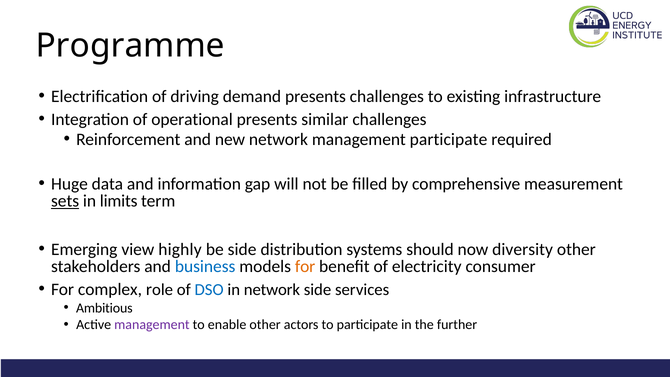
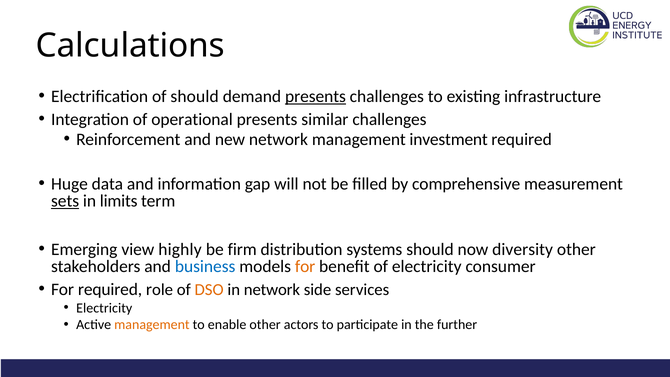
Programme: Programme -> Calculations
of driving: driving -> should
presents at (315, 96) underline: none -> present
management participate: participate -> investment
be side: side -> firm
For complex: complex -> required
DSO colour: blue -> orange
Ambitious at (104, 308): Ambitious -> Electricity
management at (152, 325) colour: purple -> orange
